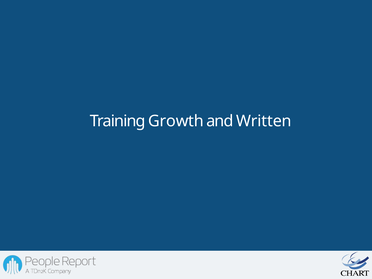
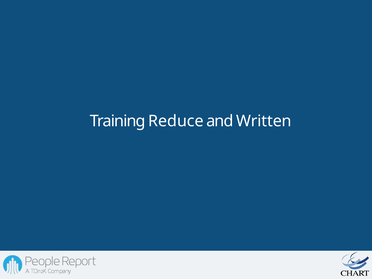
Growth: Growth -> Reduce
